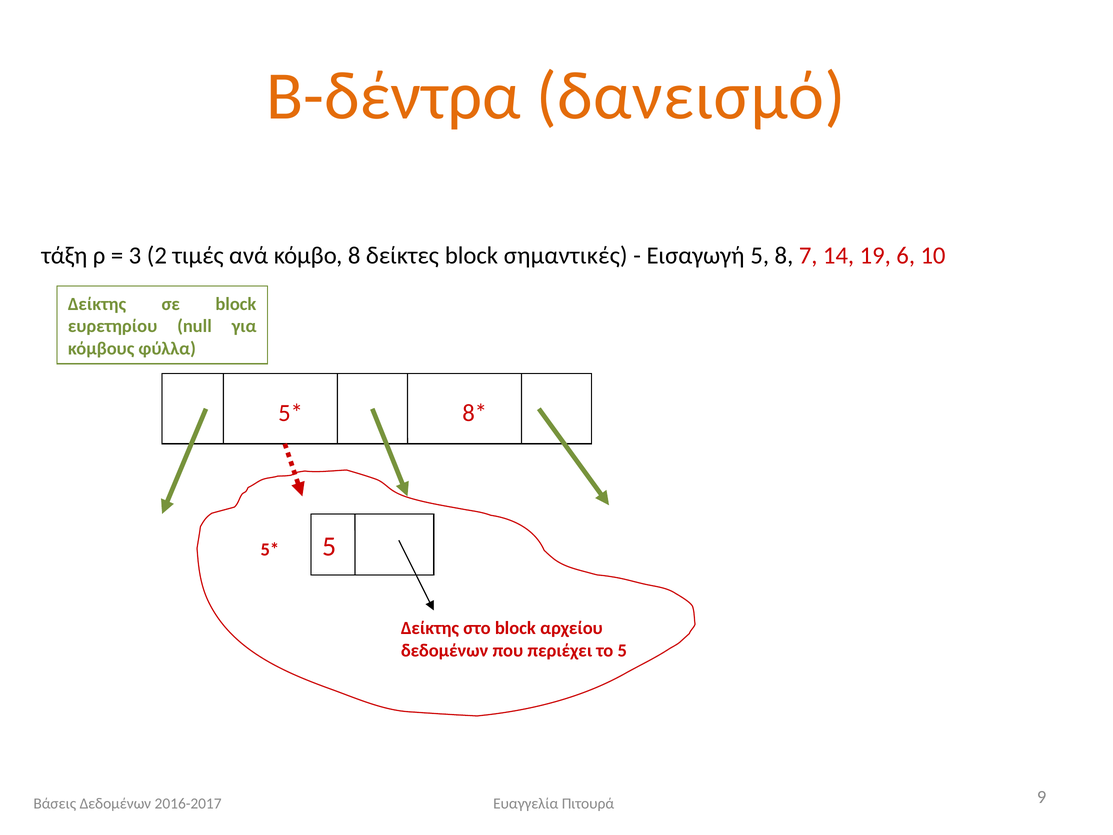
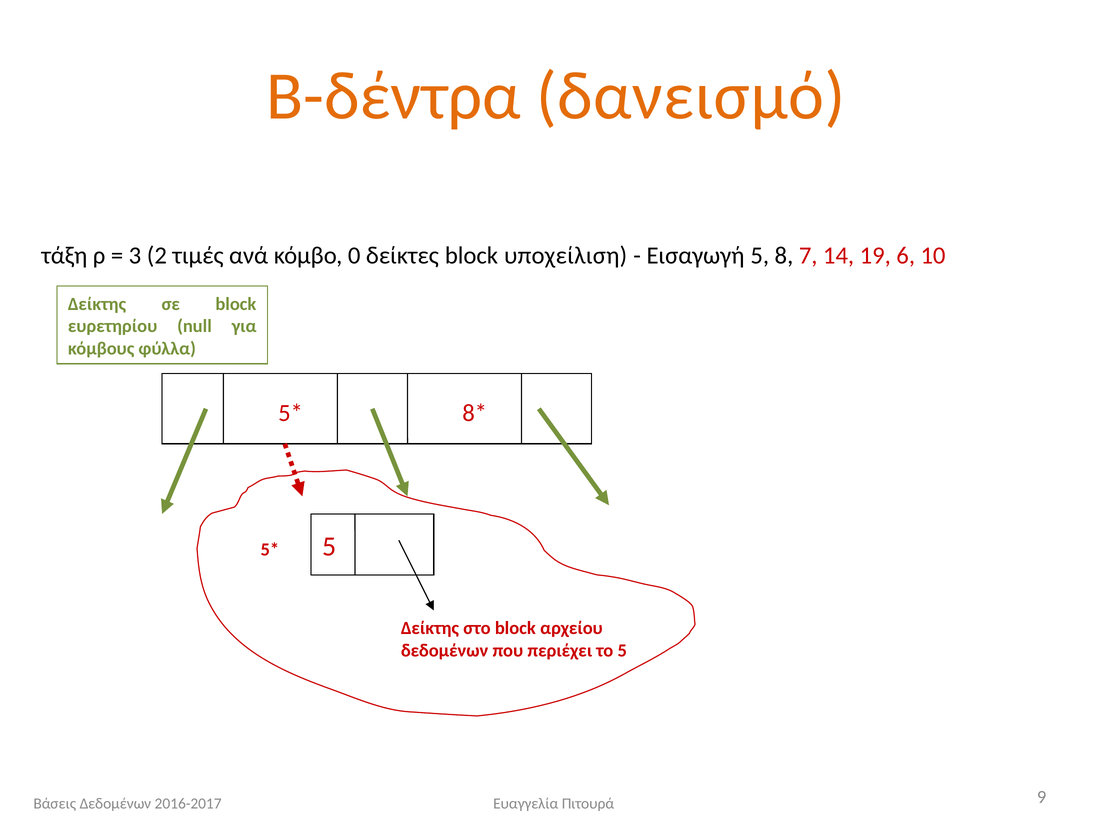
κόμβο 8: 8 -> 0
σημαντικές: σημαντικές -> υποχείλιση
